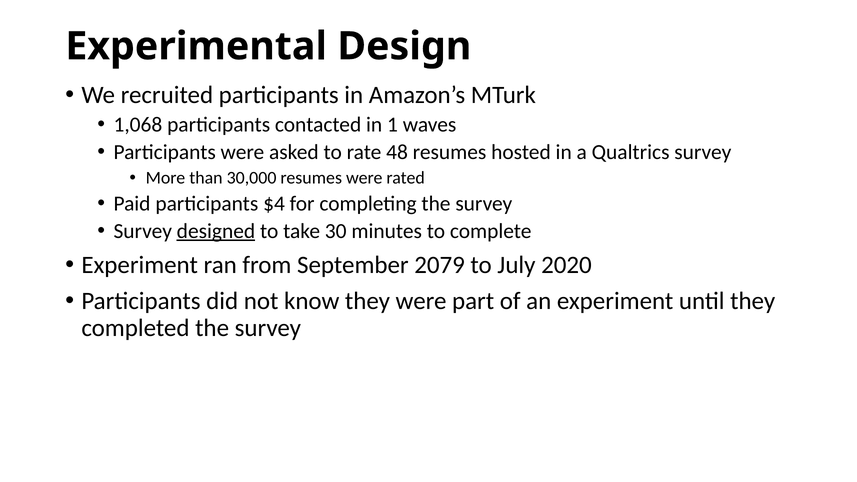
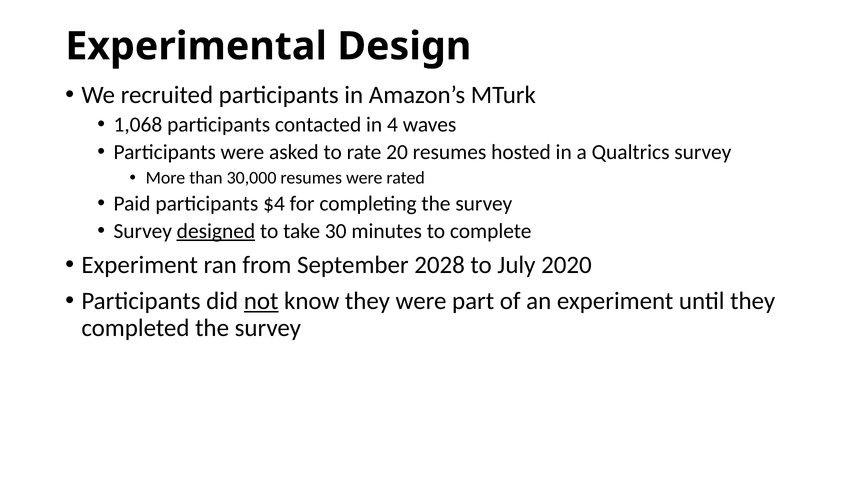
1: 1 -> 4
48: 48 -> 20
2079: 2079 -> 2028
not underline: none -> present
